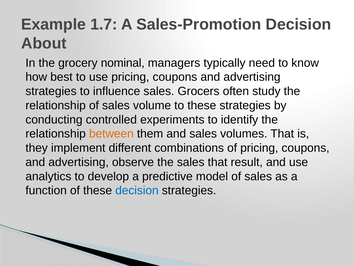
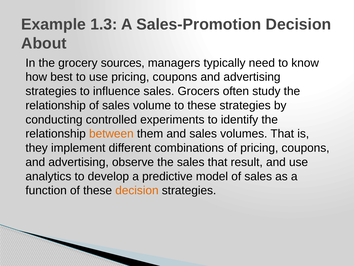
1.7: 1.7 -> 1.3
nominal: nominal -> sources
decision at (137, 190) colour: blue -> orange
